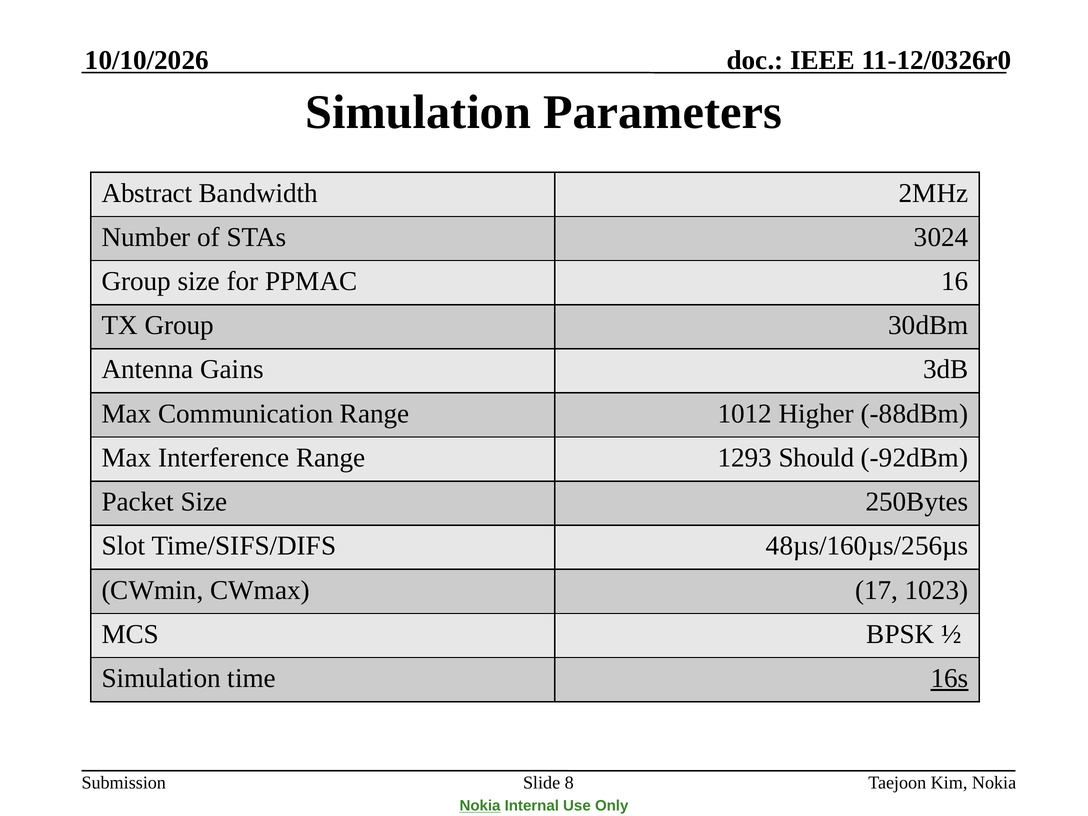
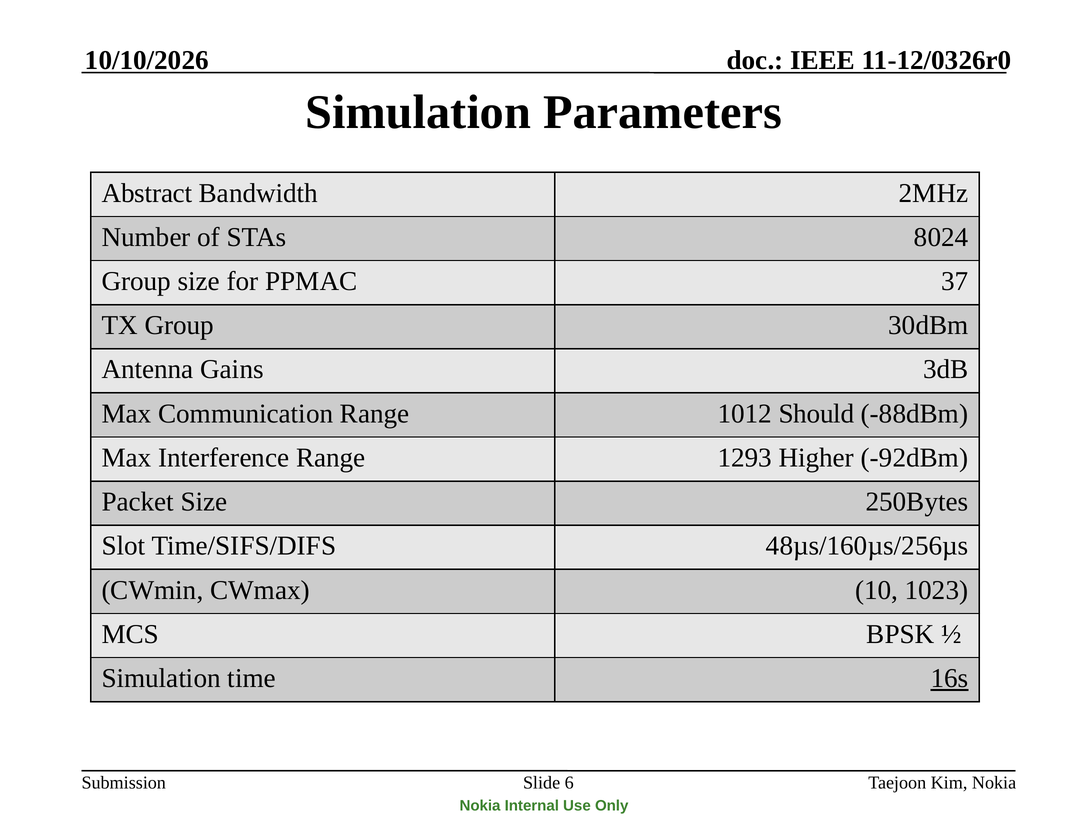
3024: 3024 -> 8024
16: 16 -> 37
Higher: Higher -> Should
Should: Should -> Higher
17: 17 -> 10
8: 8 -> 6
Nokia at (480, 806) underline: present -> none
